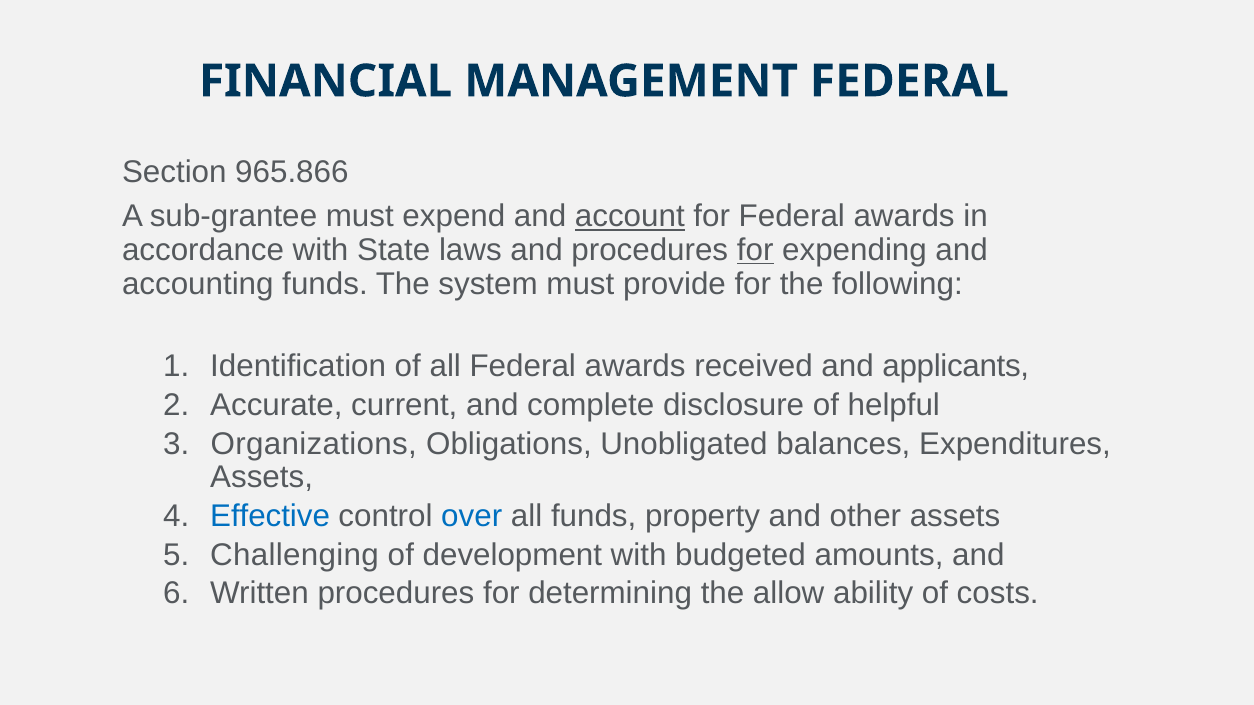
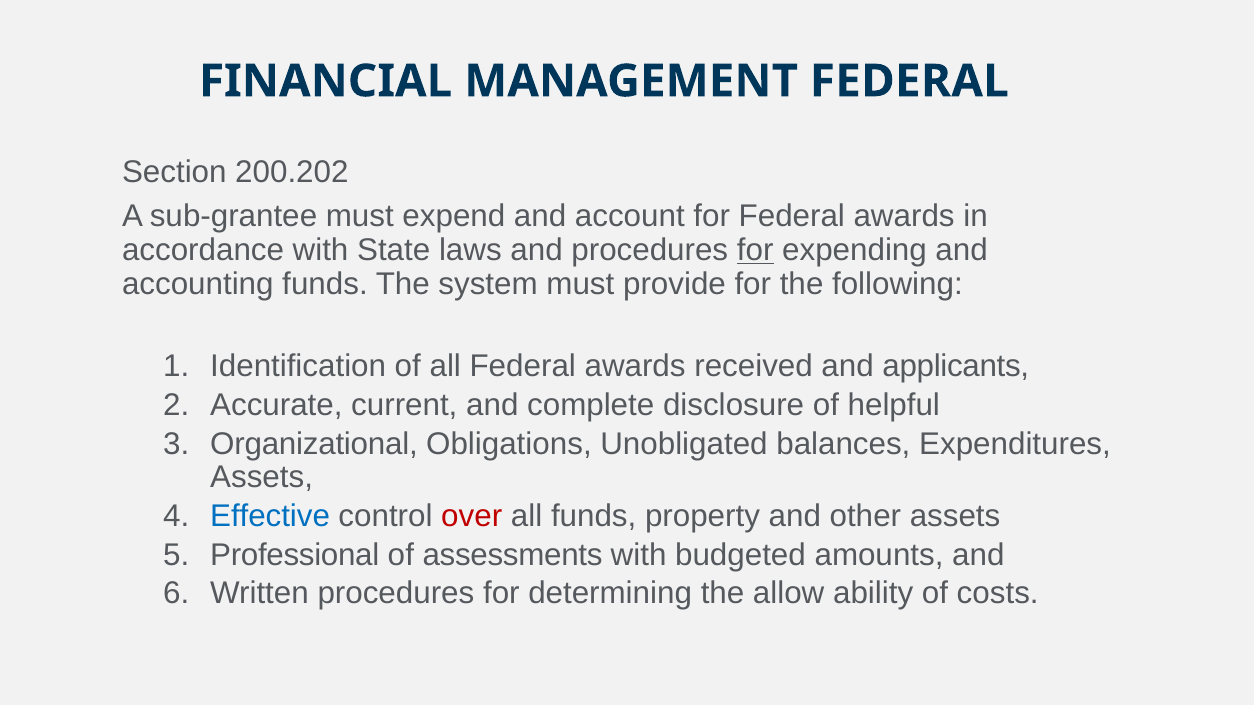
965.866: 965.866 -> 200.202
account underline: present -> none
Organizations: Organizations -> Organizational
over colour: blue -> red
Challenging: Challenging -> Professional
development: development -> assessments
